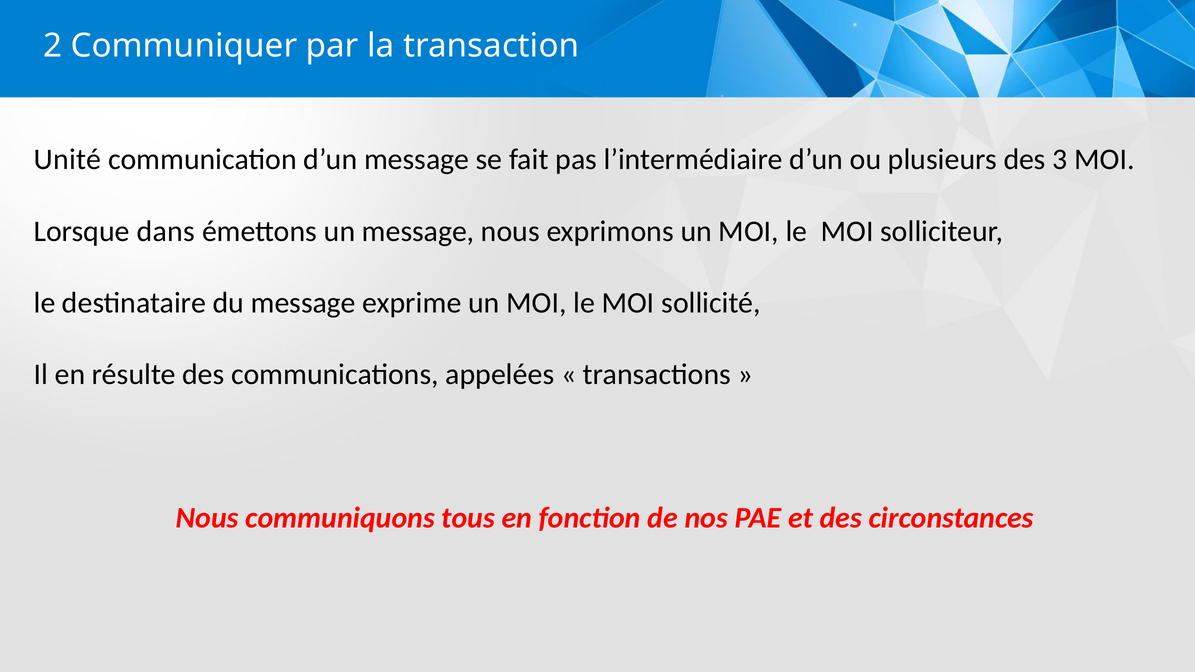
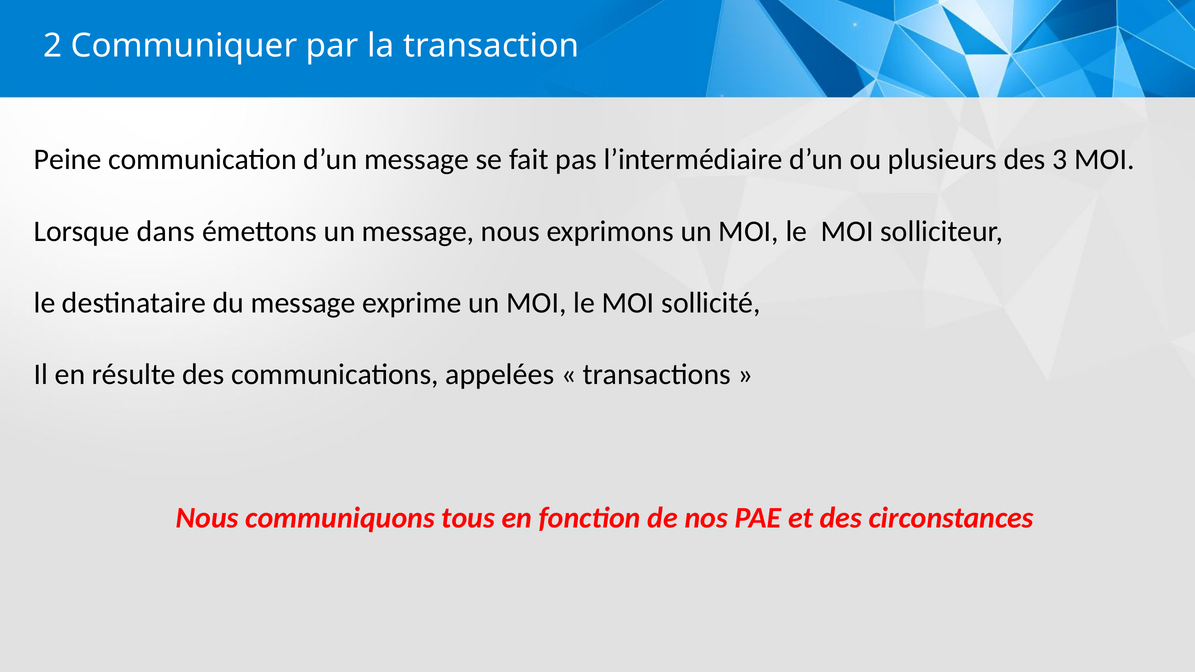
Unité: Unité -> Peine
